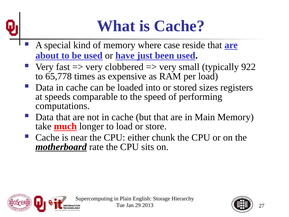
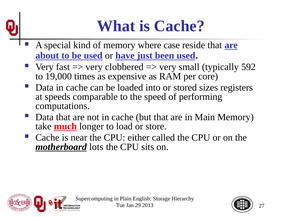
922: 922 -> 592
65,778: 65,778 -> 19,000
per load: load -> core
chunk: chunk -> called
rate: rate -> lots
